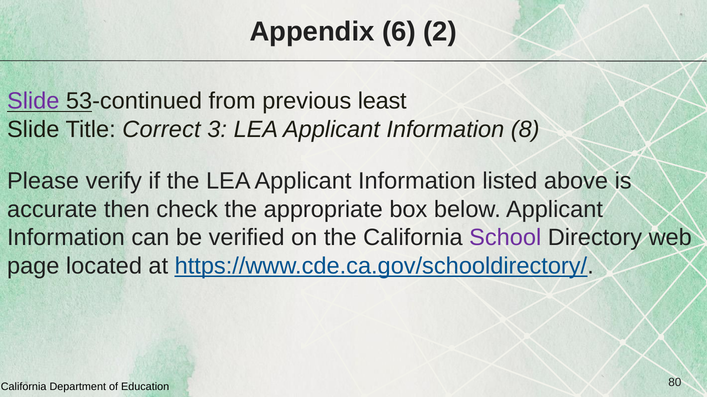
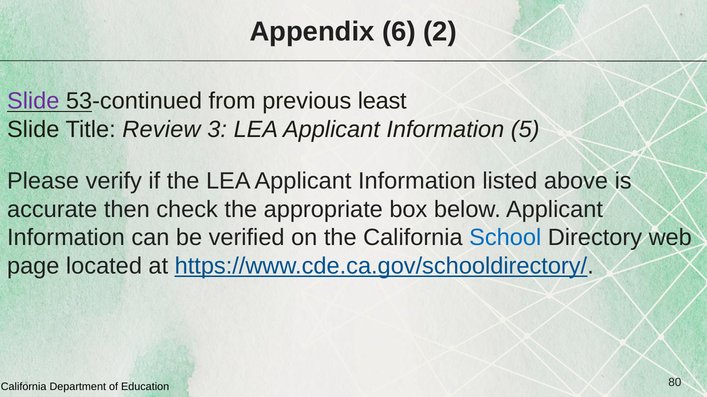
Correct: Correct -> Review
8: 8 -> 5
School colour: purple -> blue
